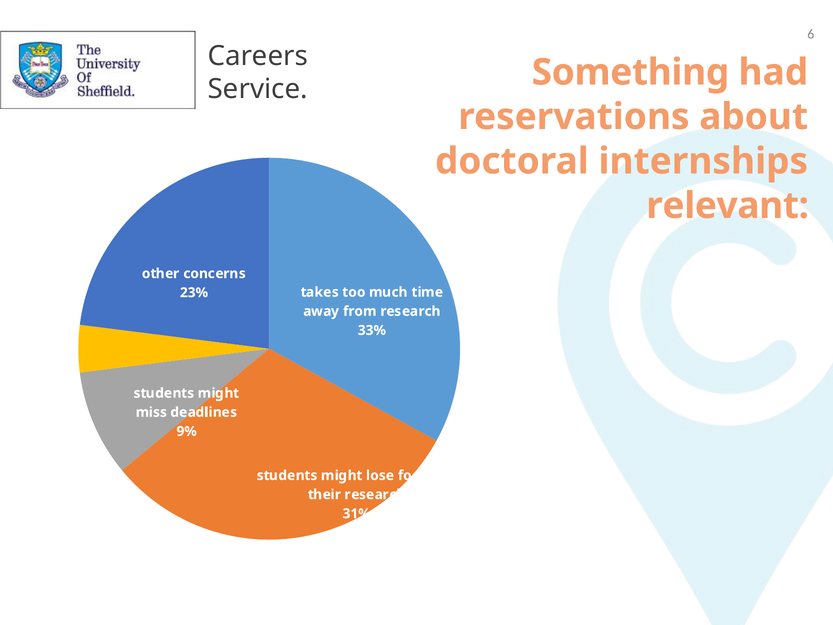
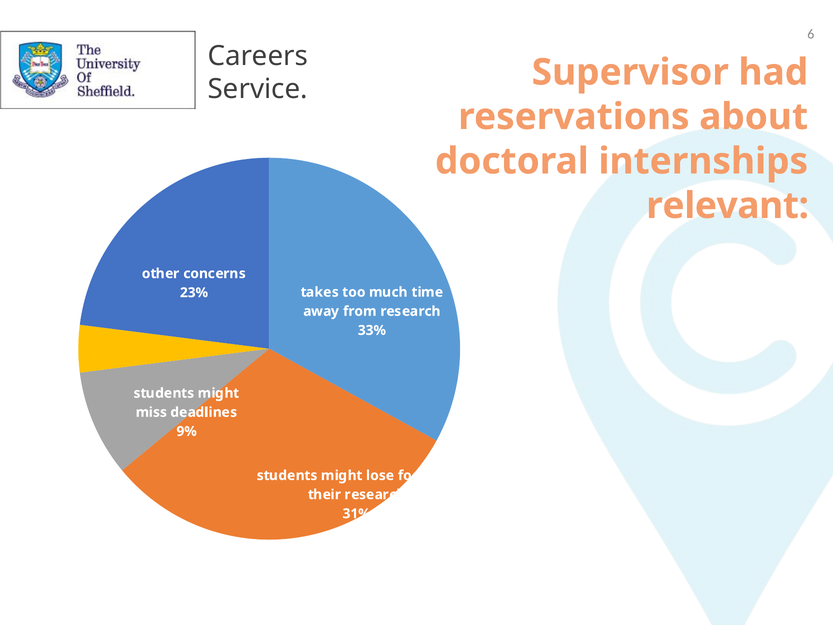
Something: Something -> Supervisor
